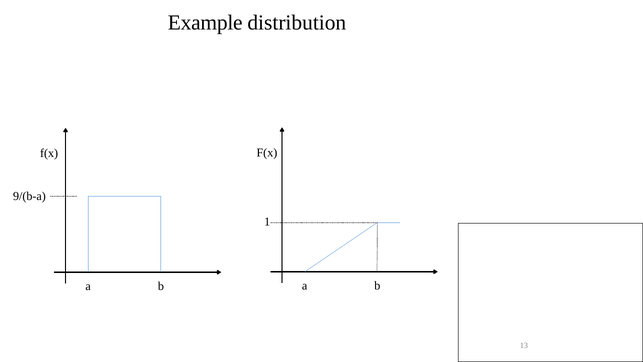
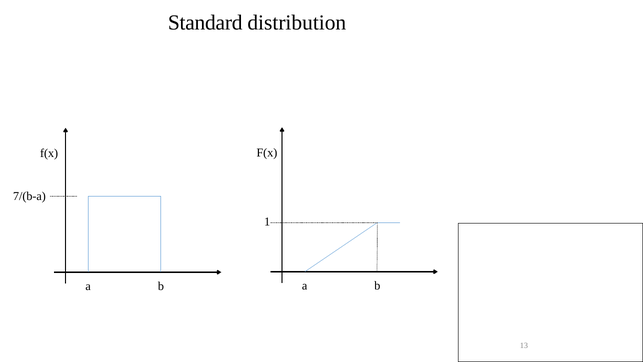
Example: Example -> Standard
9/(b-a: 9/(b-a -> 7/(b-a
